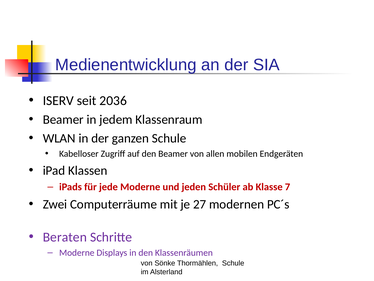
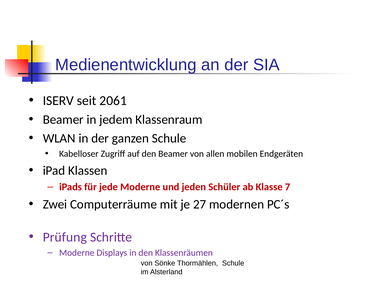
2036: 2036 -> 2061
Beraten: Beraten -> Prüfung
